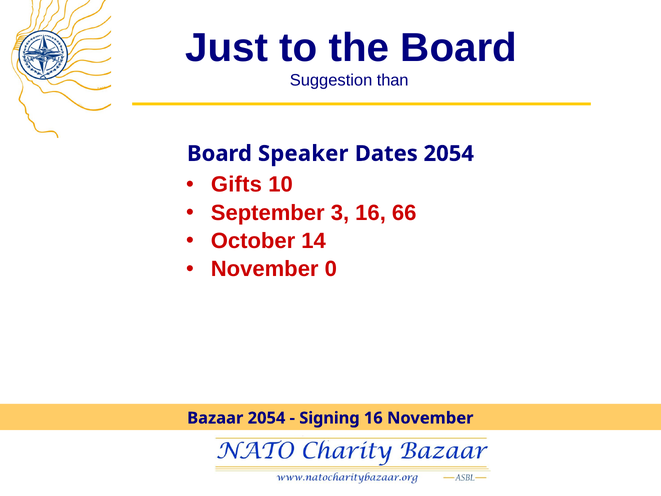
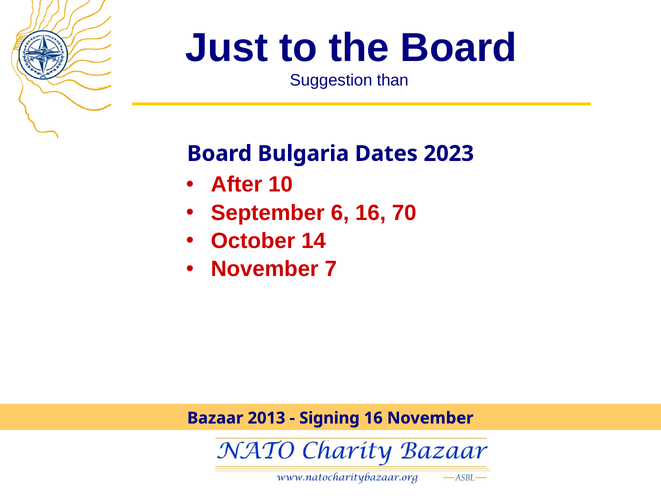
Speaker: Speaker -> Bulgaria
Dates 2054: 2054 -> 2023
Gifts: Gifts -> After
3: 3 -> 6
66: 66 -> 70
0: 0 -> 7
Bazaar 2054: 2054 -> 2013
